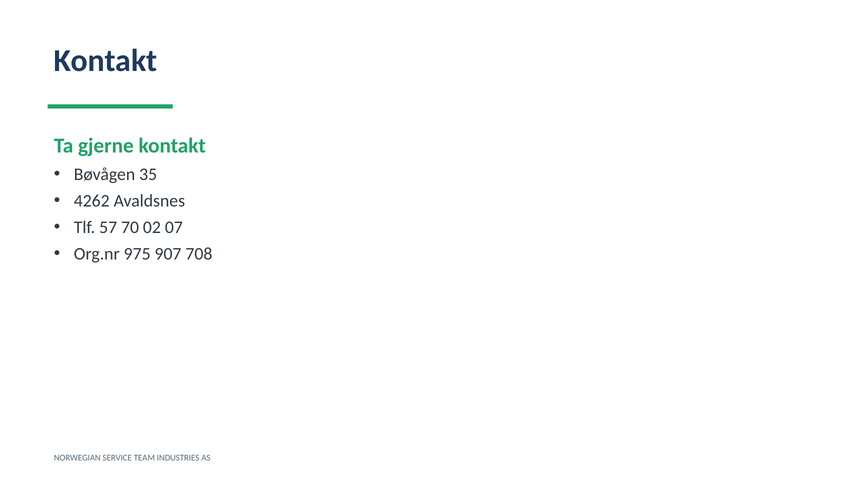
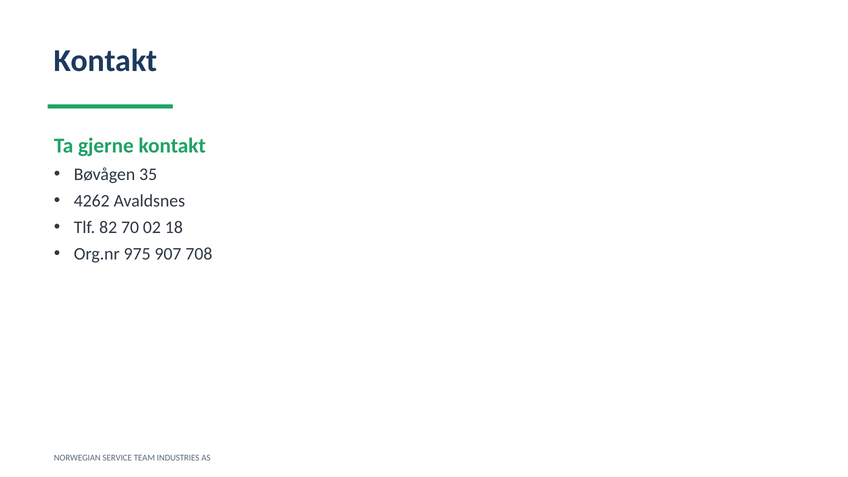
57: 57 -> 82
07: 07 -> 18
